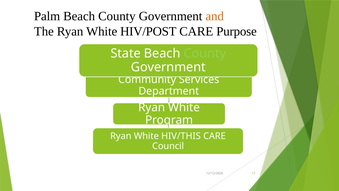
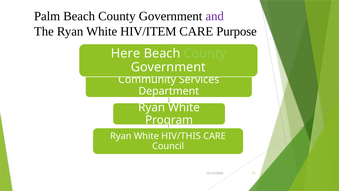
and colour: orange -> purple
HIV/POST: HIV/POST -> HIV/ITEM
State: State -> Here
